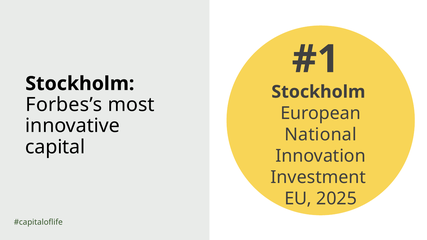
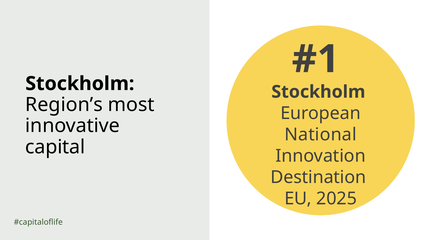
Forbes’s: Forbes’s -> Region’s
Investment: Investment -> Destination
